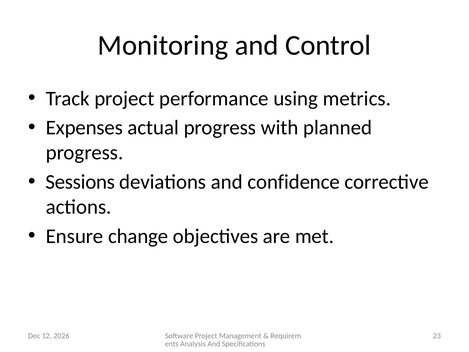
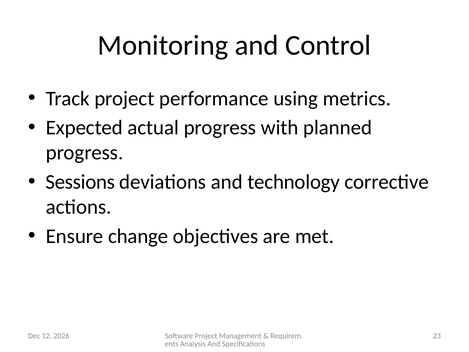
Expenses: Expenses -> Expected
confidence: confidence -> technology
